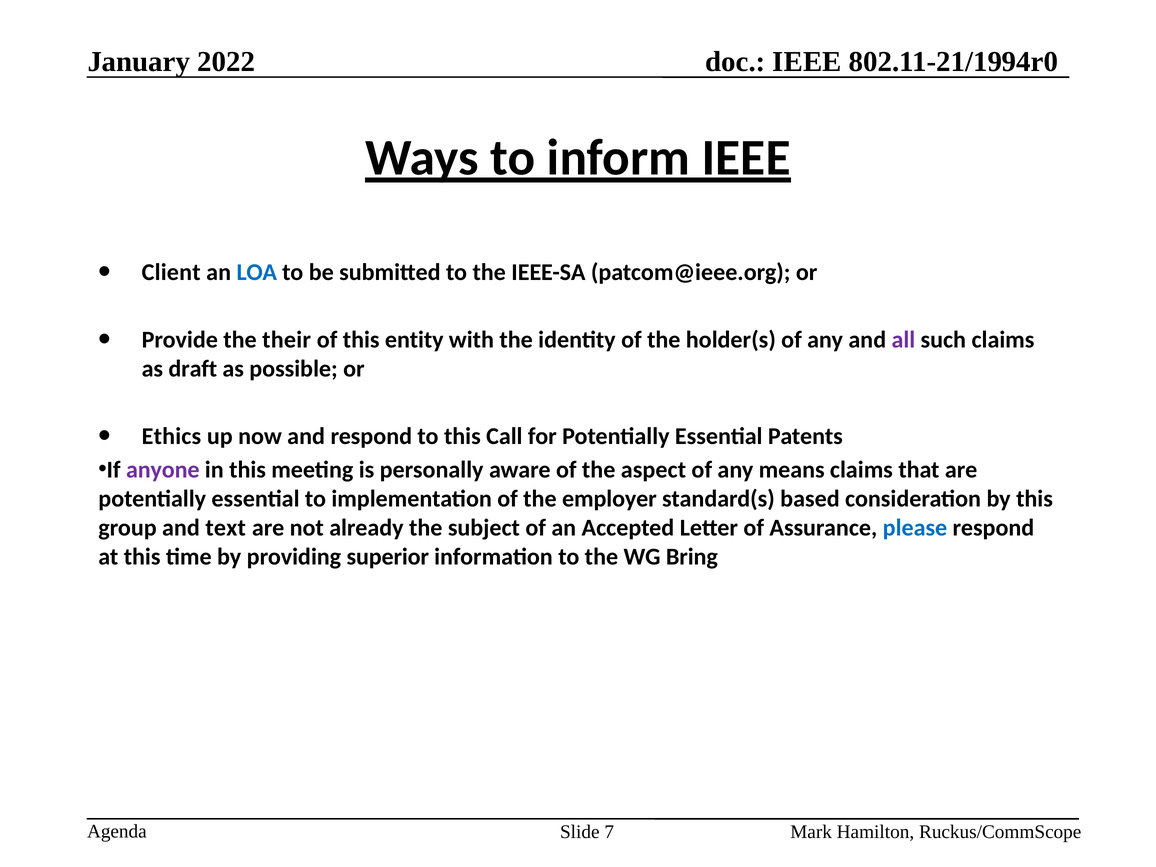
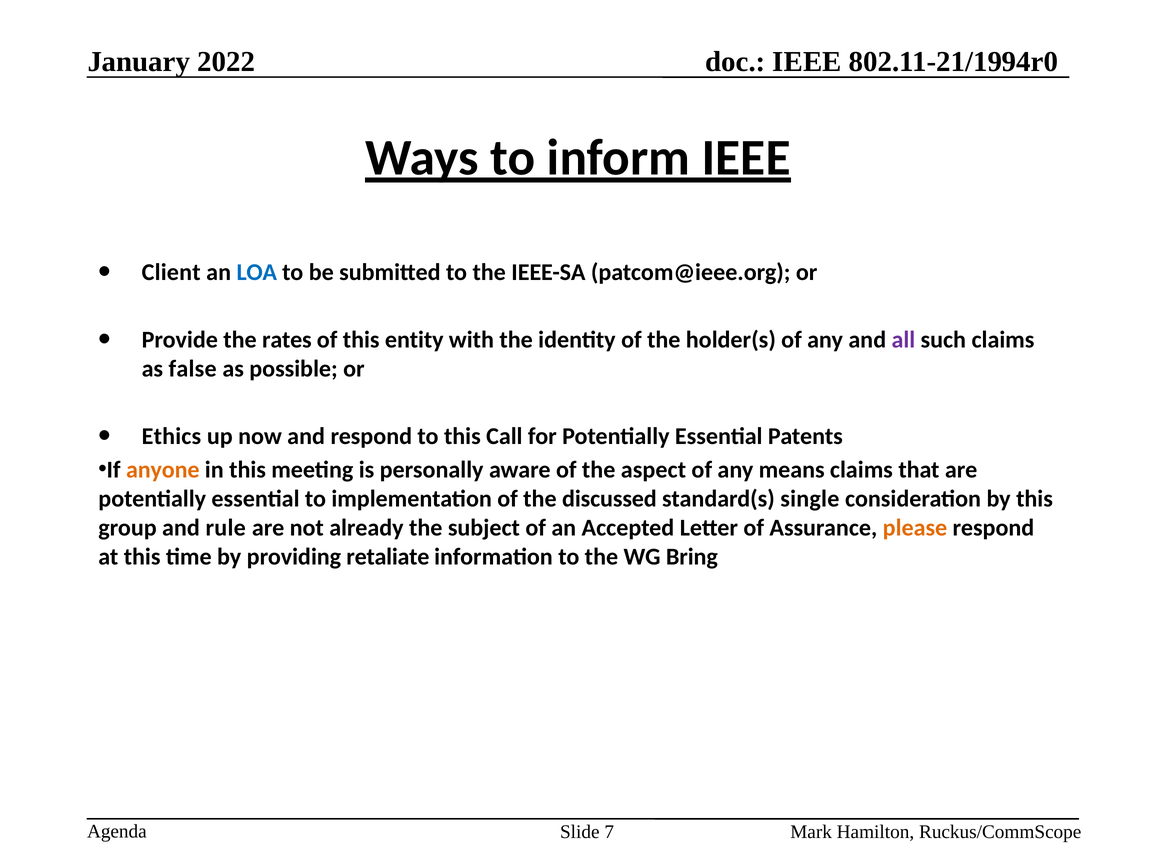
their: their -> rates
draft: draft -> false
anyone colour: purple -> orange
employer: employer -> discussed
based: based -> single
text: text -> rule
please colour: blue -> orange
superior: superior -> retaliate
